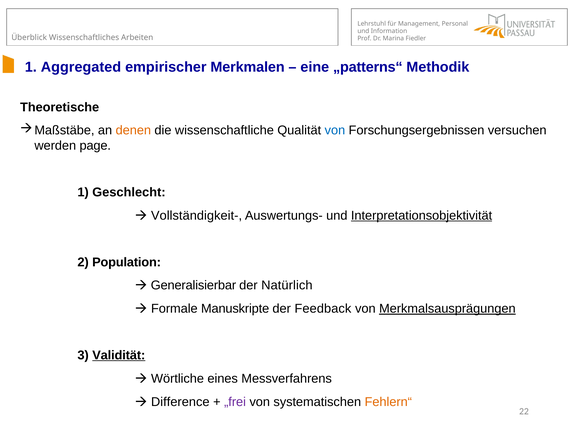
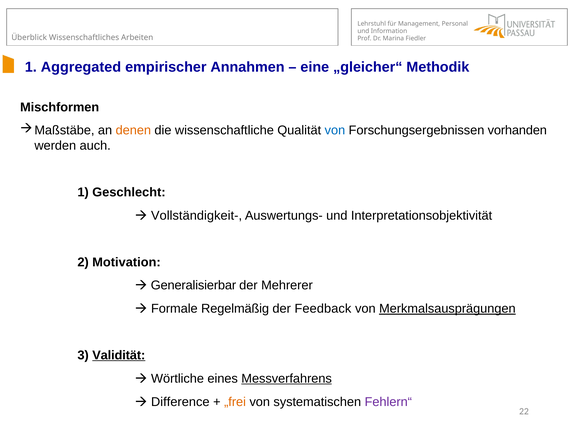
Merkmalen: Merkmalen -> Annahmen
„patterns“: „patterns“ -> „gleicher“
Theoretische: Theoretische -> Mischformen
versuchen: versuchen -> vorhanden
page: page -> auch
Interpretationsobjektivität underline: present -> none
Population: Population -> Motivation
Natürlich: Natürlich -> Mehrerer
Manuskripte: Manuskripte -> Regelmäßig
Messverfahrens underline: none -> present
„frei colour: purple -> orange
Fehlern“ colour: orange -> purple
